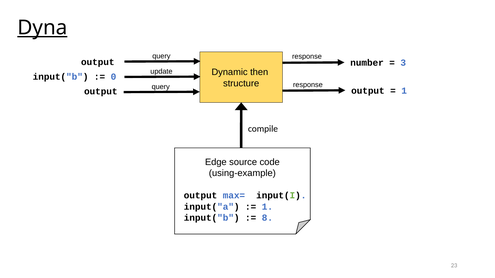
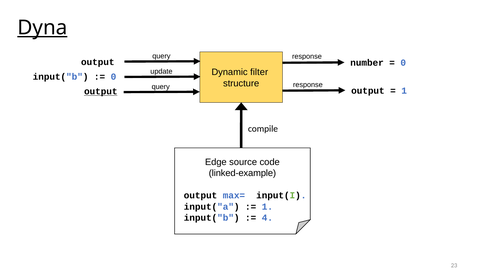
3 at (403, 63): 3 -> 0
then: then -> filter
output at (101, 92) underline: none -> present
using-example: using-example -> linked-example
8: 8 -> 4
